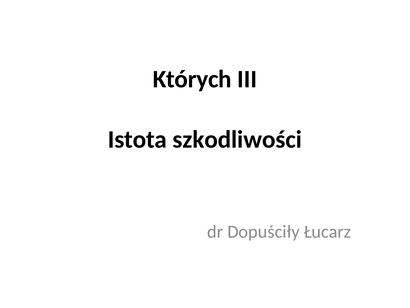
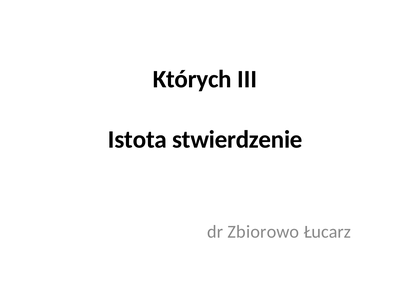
szkodliwości: szkodliwości -> stwierdzenie
Dopuściły: Dopuściły -> Zbiorowo
